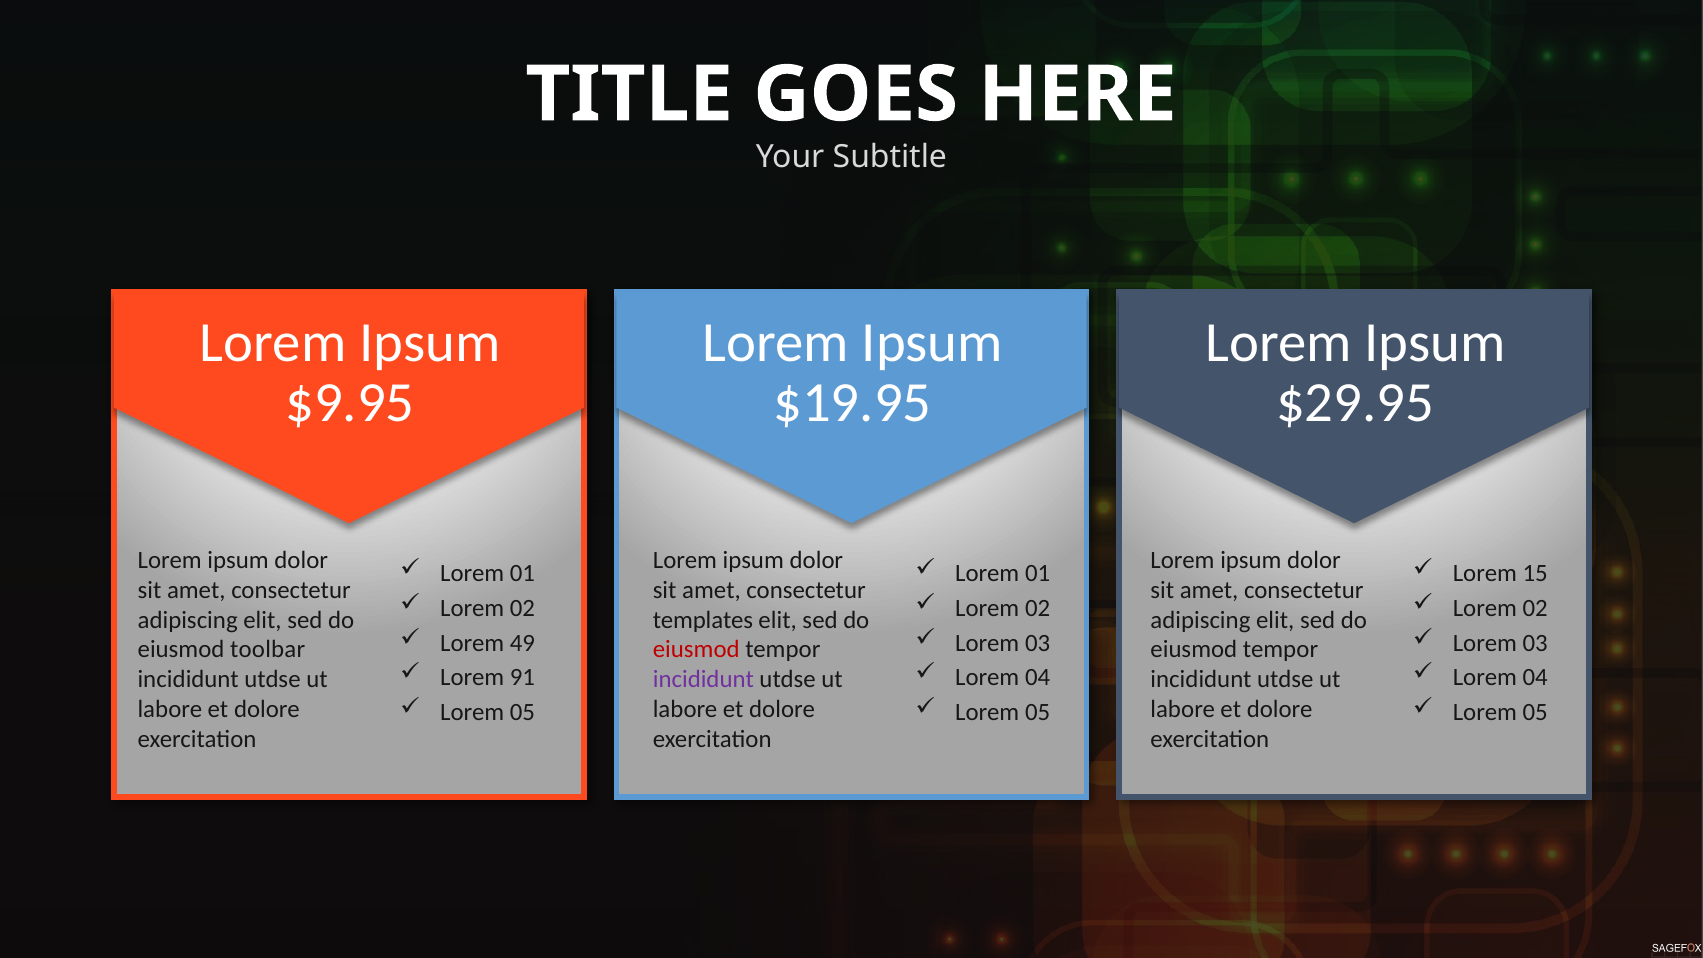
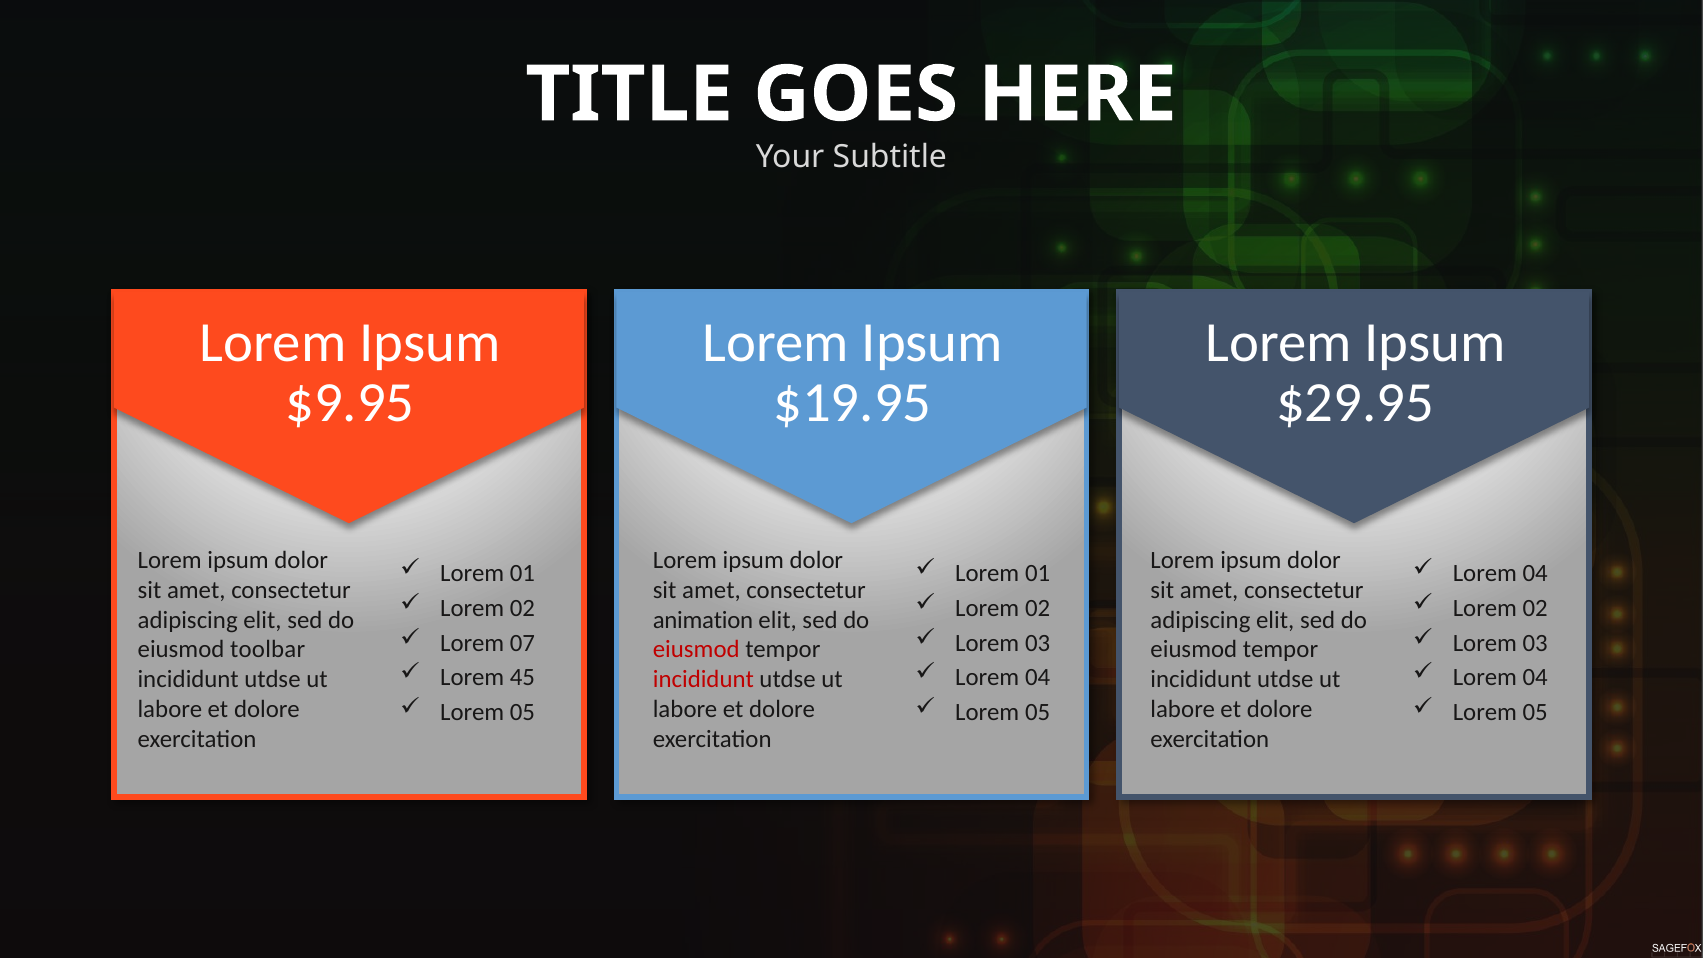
15 at (1535, 573): 15 -> 04
templates: templates -> animation
49: 49 -> 07
91: 91 -> 45
incididunt at (703, 679) colour: purple -> red
